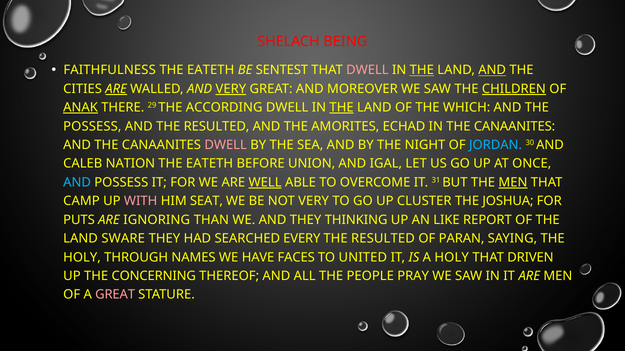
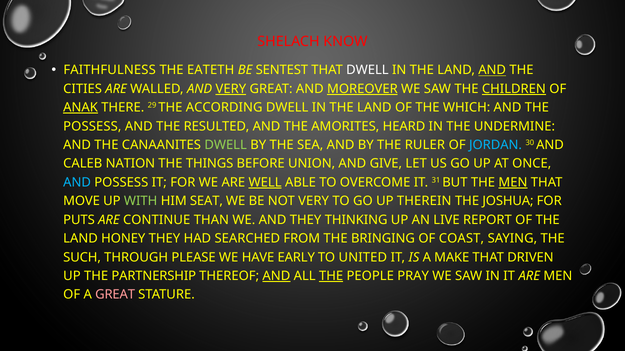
BEING: BEING -> KNOW
DWELL at (367, 70) colour: pink -> white
THE at (422, 70) underline: present -> none
ARE at (116, 89) underline: present -> none
MOREOVER underline: none -> present
THE at (342, 108) underline: present -> none
ECHAD: ECHAD -> HEARD
IN THE CANAANITES: CANAANITES -> UNDERMINE
DWELL at (226, 145) colour: pink -> light green
NIGHT: NIGHT -> RULER
EATETH at (210, 164): EATETH -> THINGS
IGAL: IGAL -> GIVE
CAMP: CAMP -> MOVE
WITH colour: pink -> light green
CLUSTER: CLUSTER -> THEREIN
IGNORING: IGNORING -> CONTINUE
LIKE: LIKE -> LIVE
SWARE: SWARE -> HONEY
EVERY: EVERY -> FROM
RESULTED at (383, 239): RESULTED -> BRINGING
PARAN: PARAN -> COAST
HOLY at (82, 258): HOLY -> SUCH
NAMES: NAMES -> PLEASE
FACES: FACES -> EARLY
A HOLY: HOLY -> MAKE
CONCERNING: CONCERNING -> PARTNERSHIP
AND at (276, 276) underline: none -> present
THE at (331, 276) underline: none -> present
